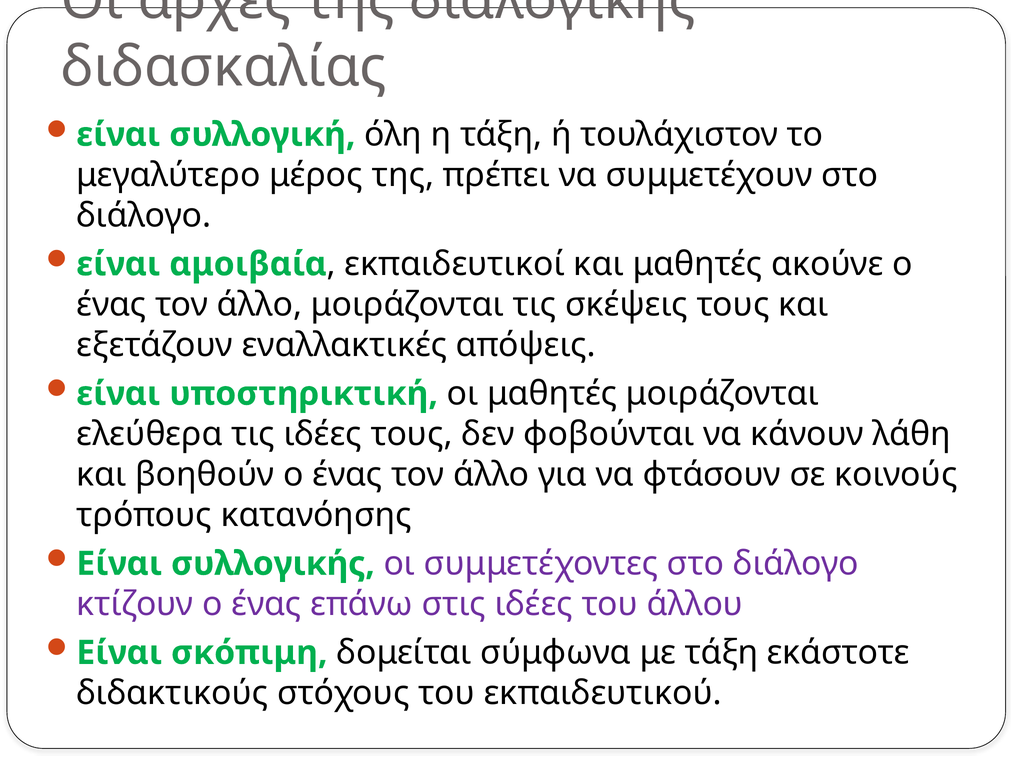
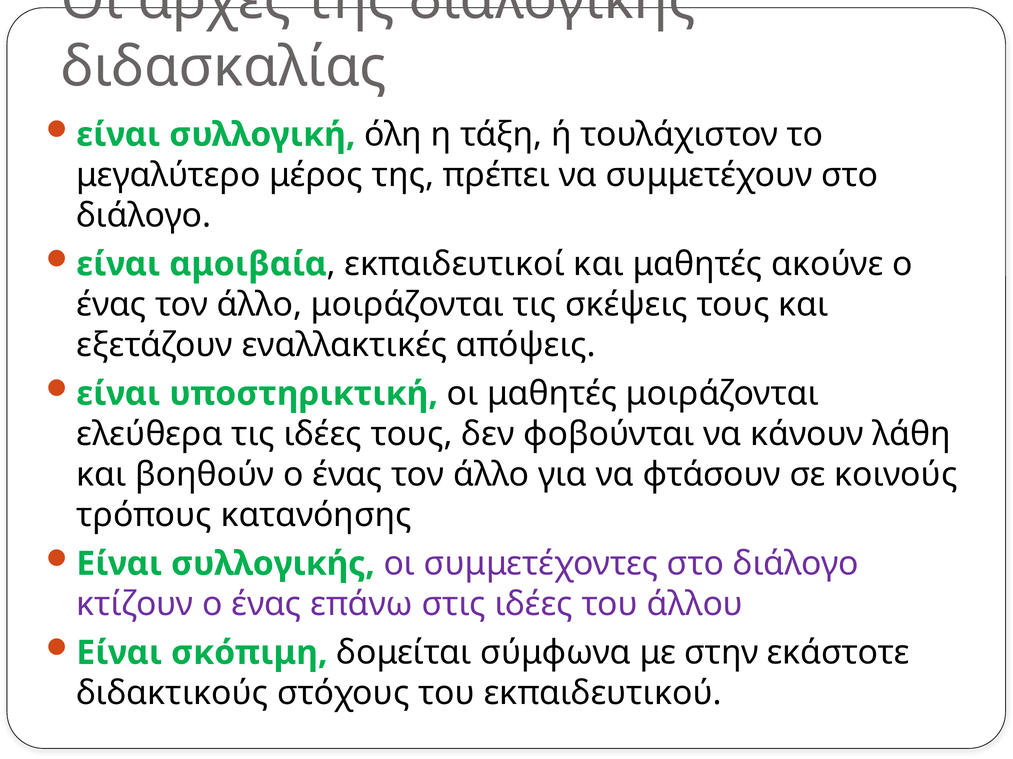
με τάξη: τάξη -> στην
